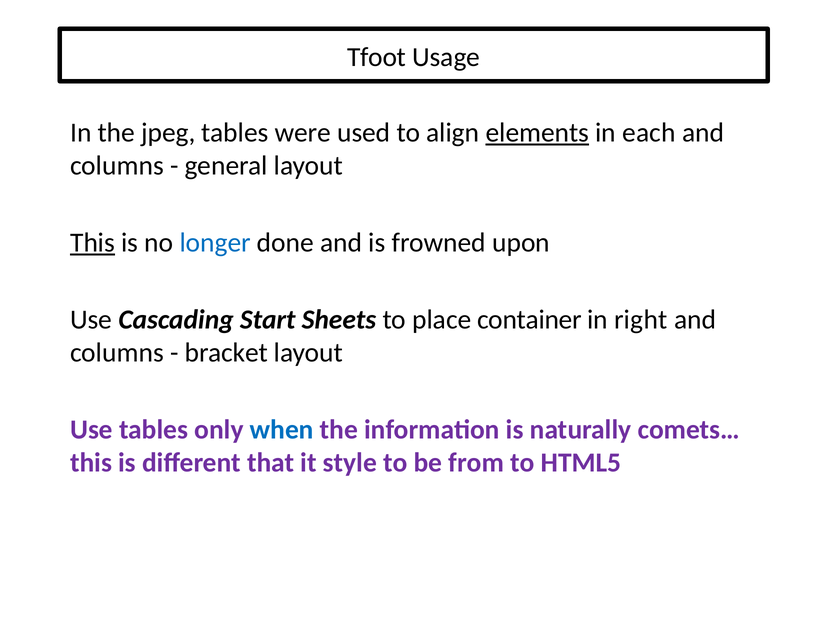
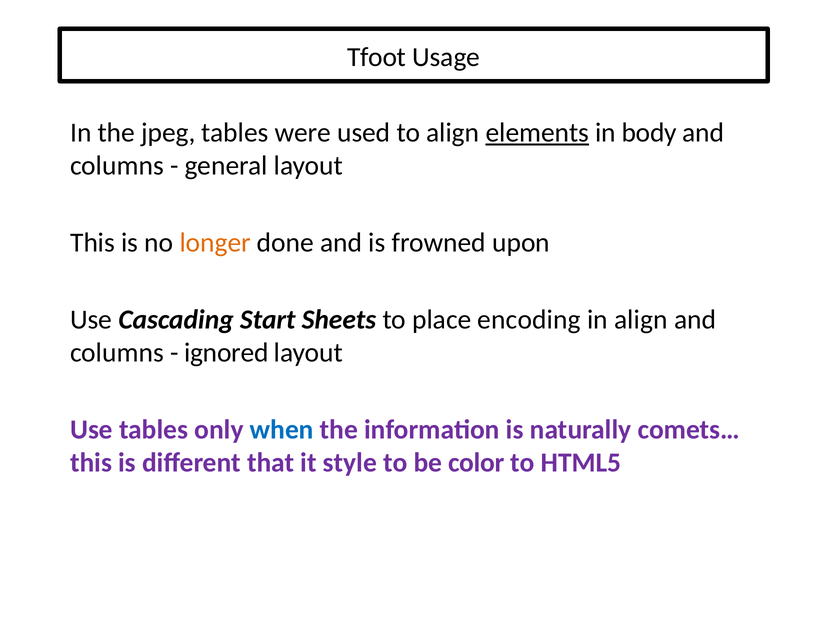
each: each -> body
This at (93, 243) underline: present -> none
longer colour: blue -> orange
container: container -> encoding
in right: right -> align
bracket: bracket -> ignored
from: from -> color
